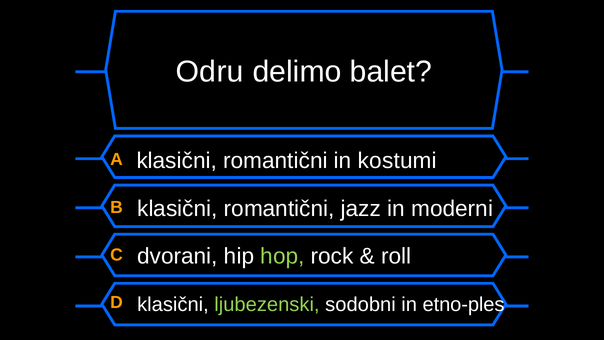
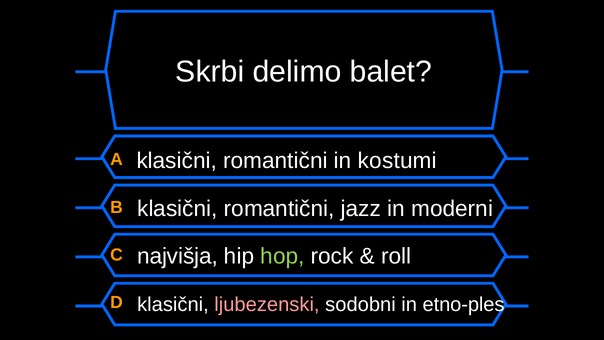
Odru: Odru -> Skrbi
dvorani: dvorani -> najvišja
ljubezenski colour: light green -> pink
